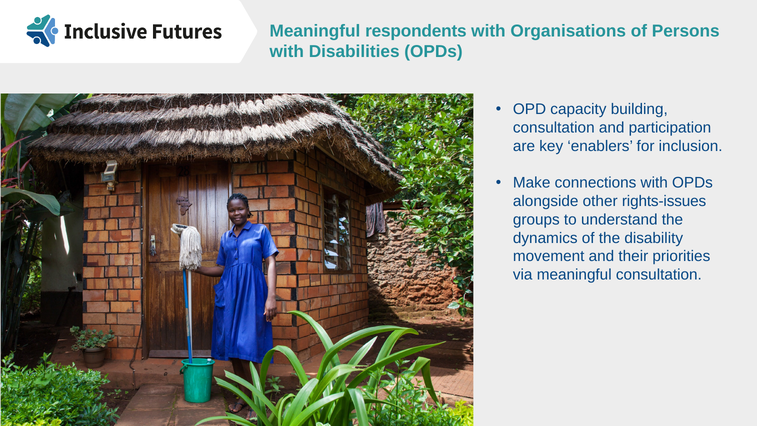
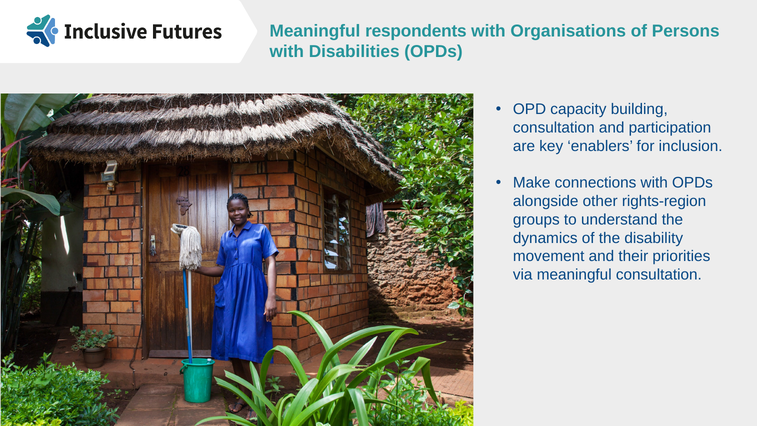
rights-issues: rights-issues -> rights-region
